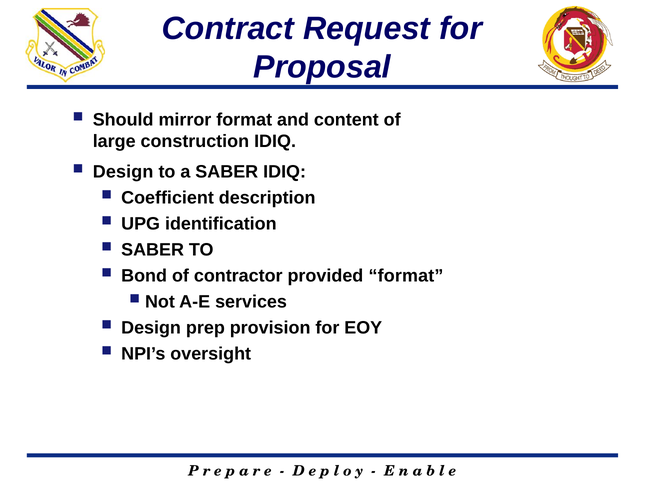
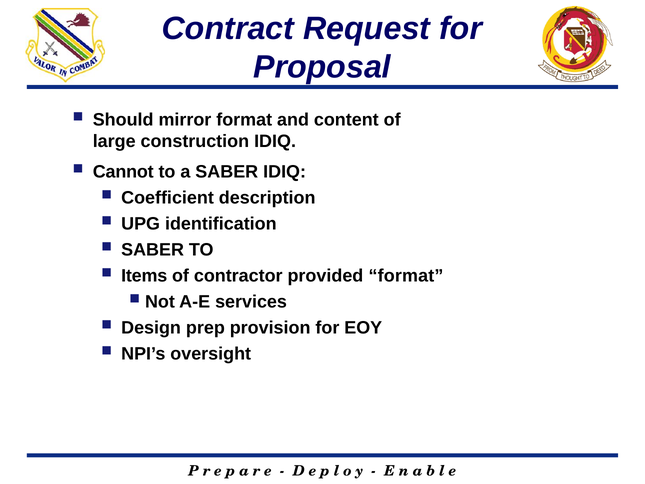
Design at (123, 172): Design -> Cannot
Bond: Bond -> Items
